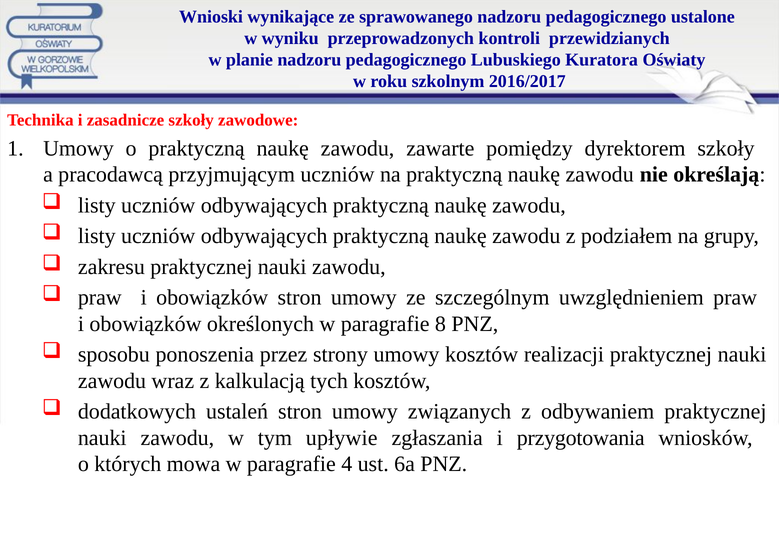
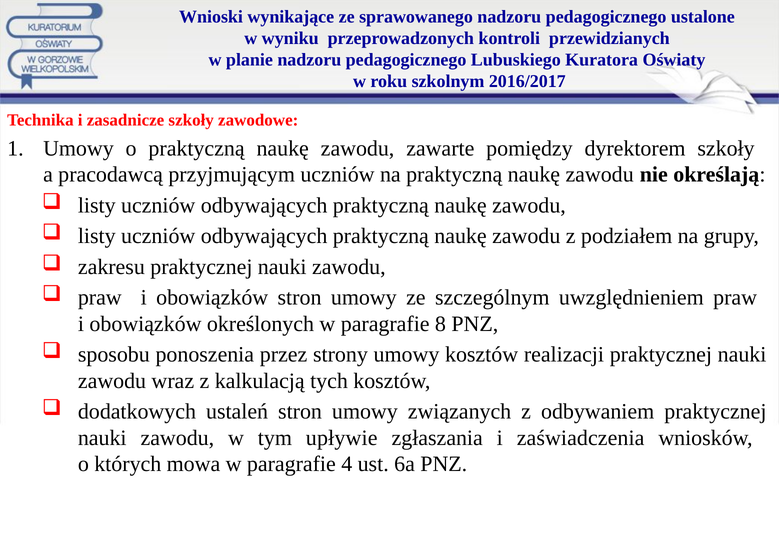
przygotowania: przygotowania -> zaświadczenia
